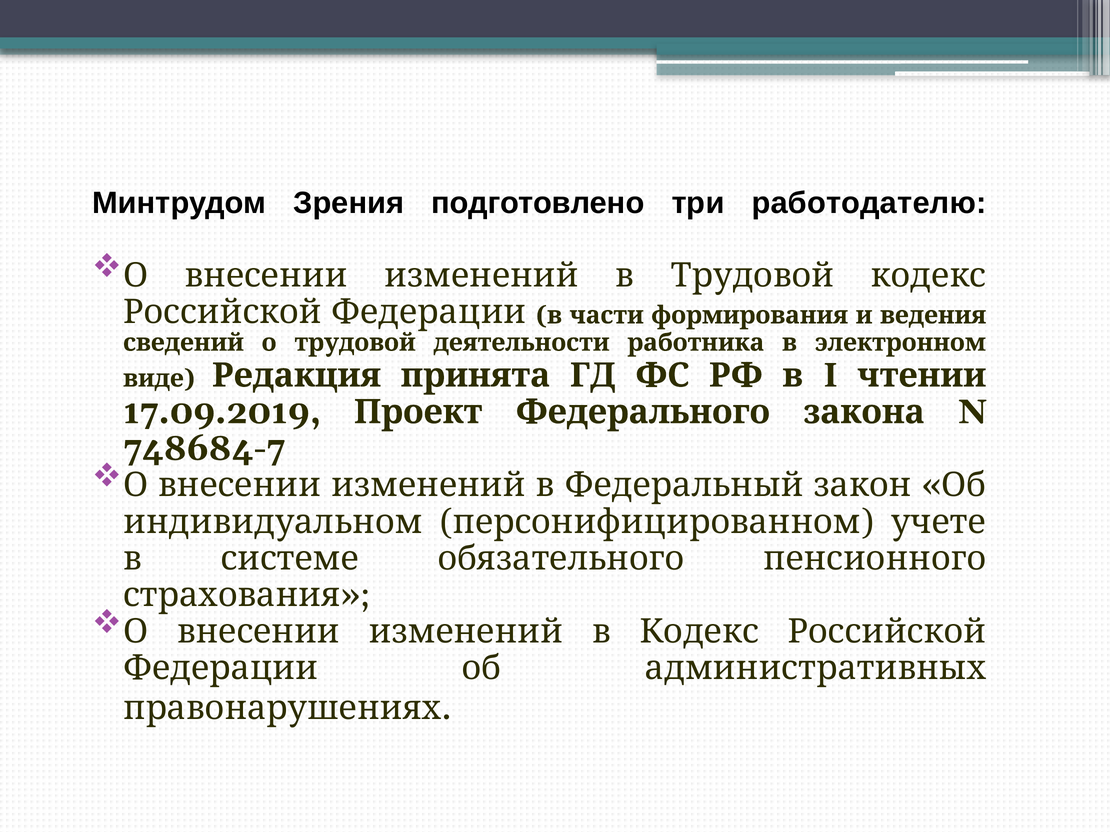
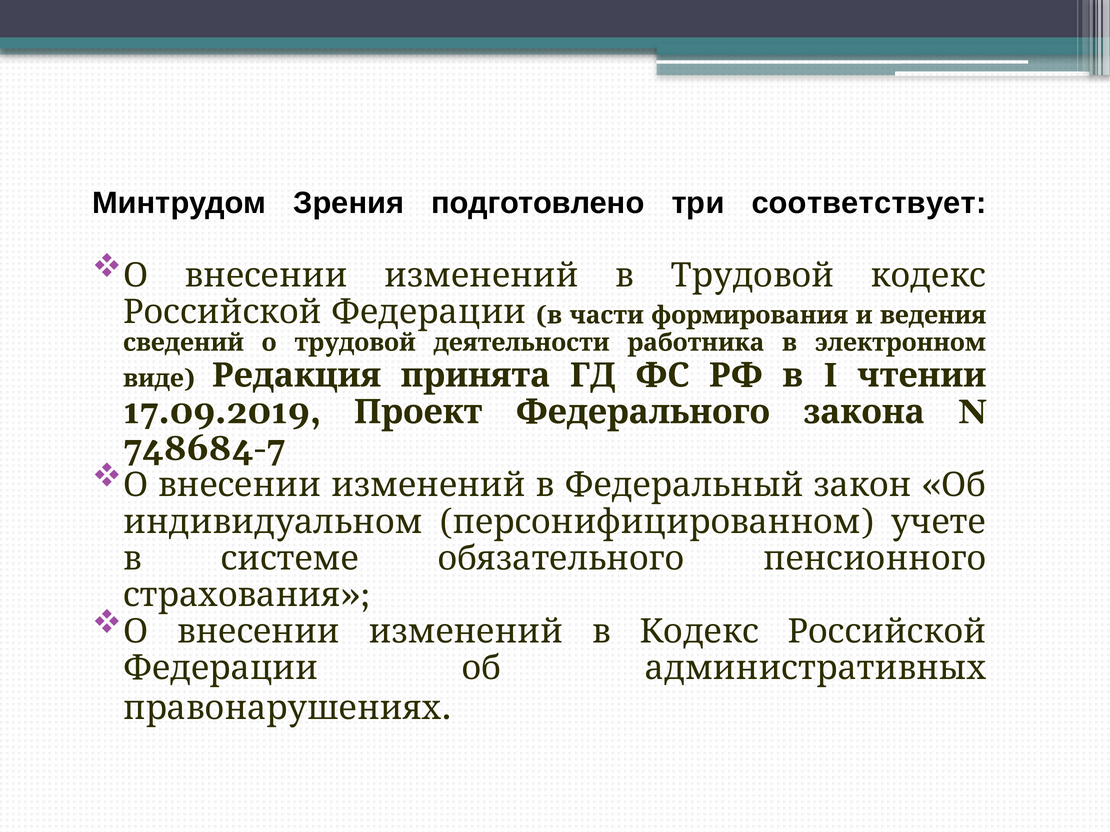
работодателю: работодателю -> соответствует
